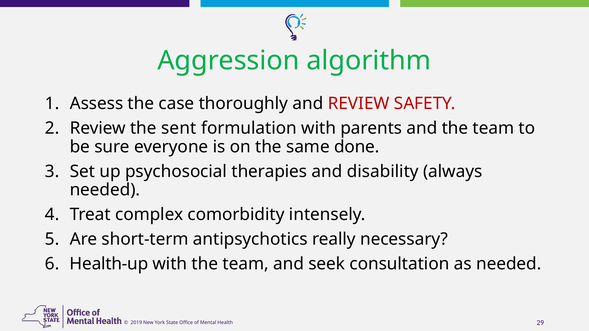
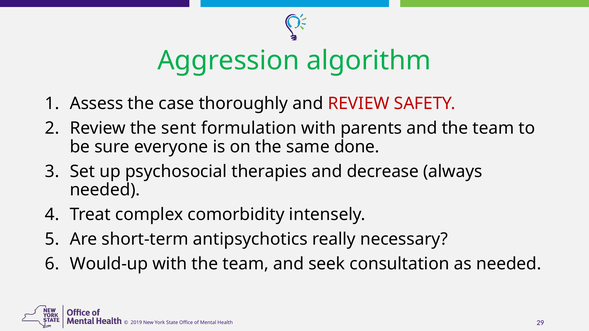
disability: disability -> decrease
Health-up: Health-up -> Would-up
